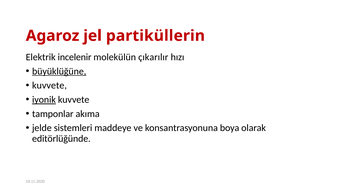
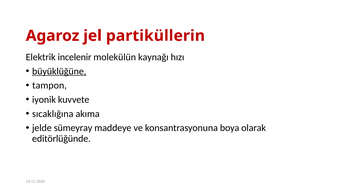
çıkarılır: çıkarılır -> kaynağı
kuvvete at (49, 85): kuvvete -> tampon
iyonik underline: present -> none
tamponlar: tamponlar -> sıcaklığına
sistemleri: sistemleri -> sümeyray
